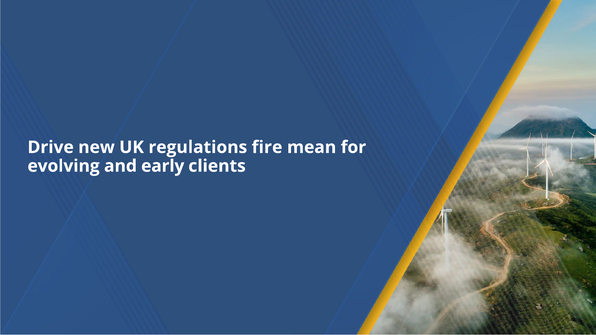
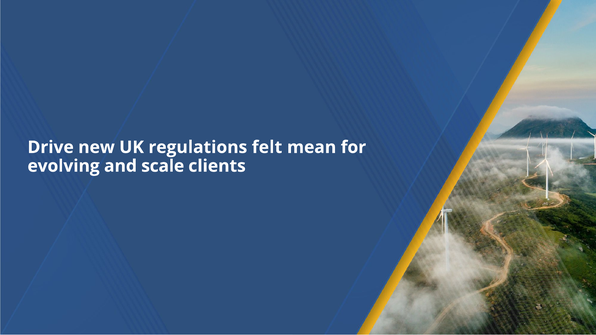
fire: fire -> felt
early: early -> scale
